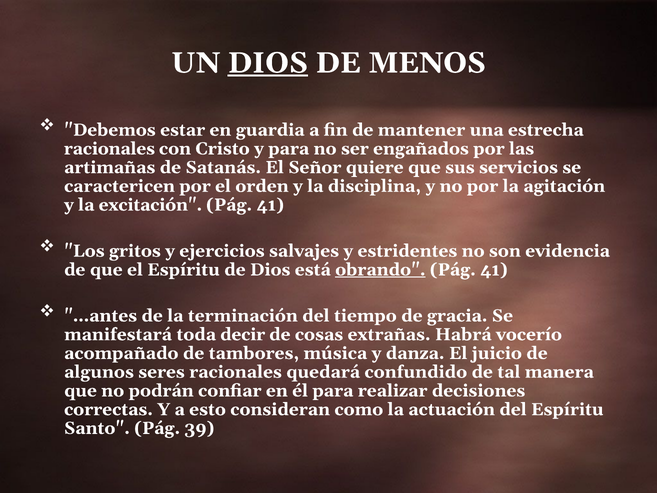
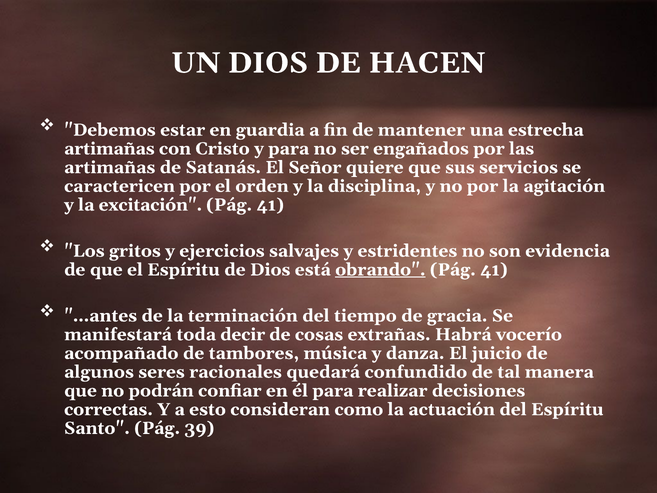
DIOS at (268, 63) underline: present -> none
MENOS: MENOS -> HACEN
racionales at (109, 149): racionales -> artimañas
